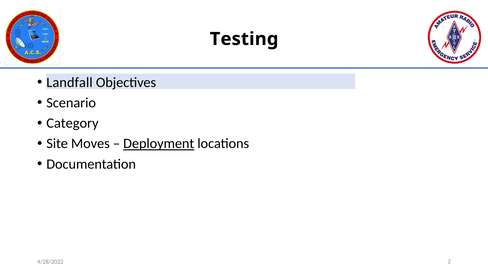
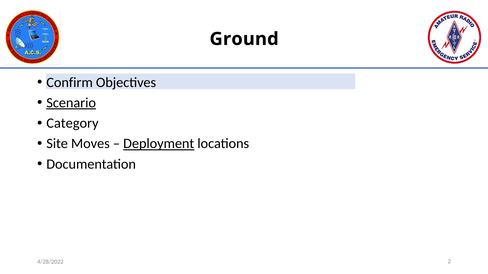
Testing: Testing -> Ground
Landfall: Landfall -> Confirm
Scenario underline: none -> present
